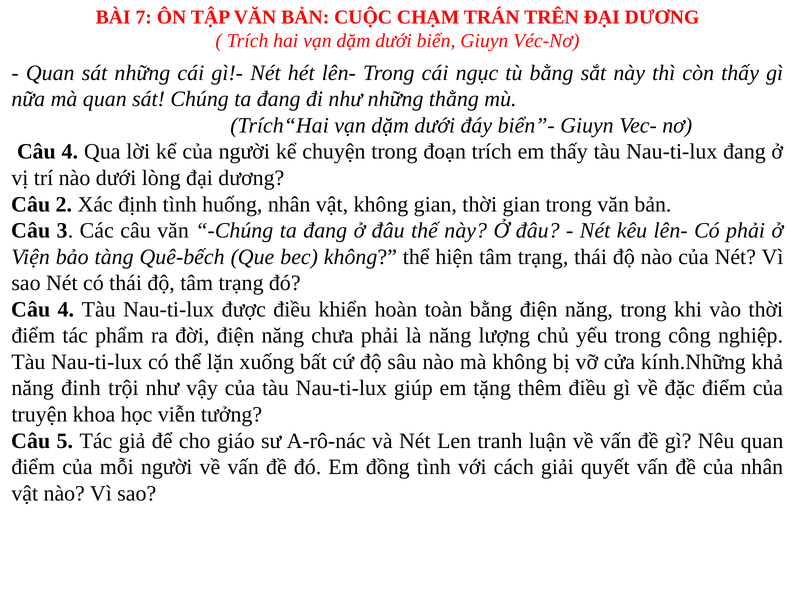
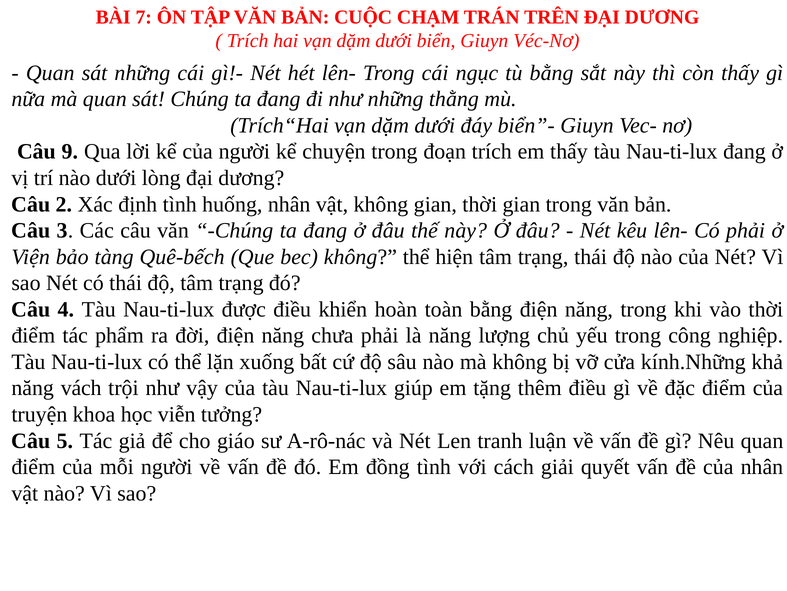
4 at (70, 152): 4 -> 9
đinh: đinh -> vách
